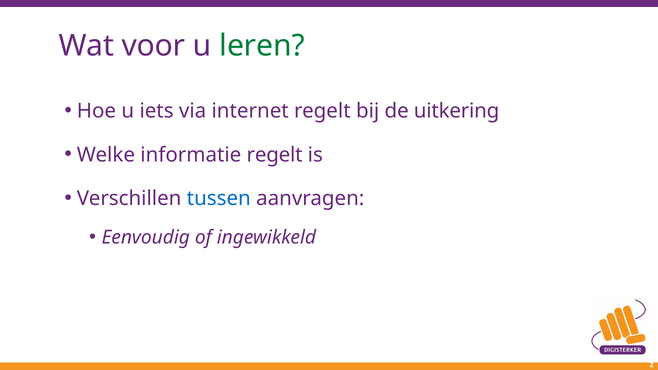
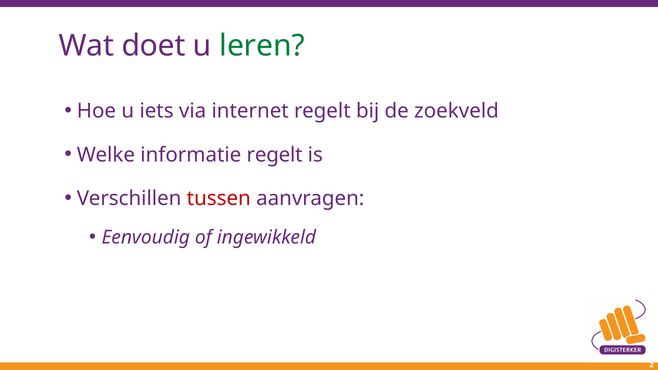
voor: voor -> doet
uitkering: uitkering -> zoekveld
tussen colour: blue -> red
